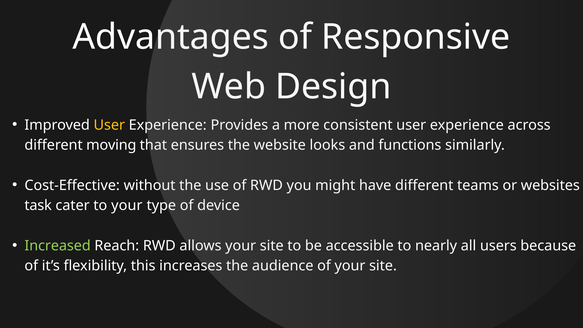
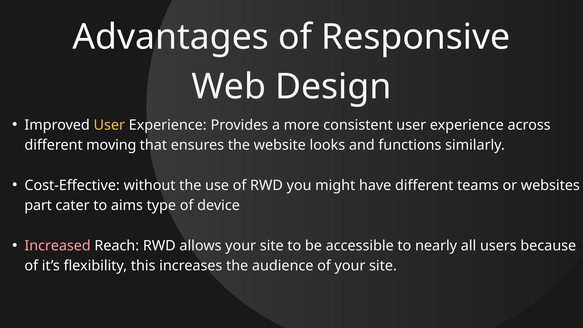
task: task -> part
to your: your -> aims
Increased colour: light green -> pink
